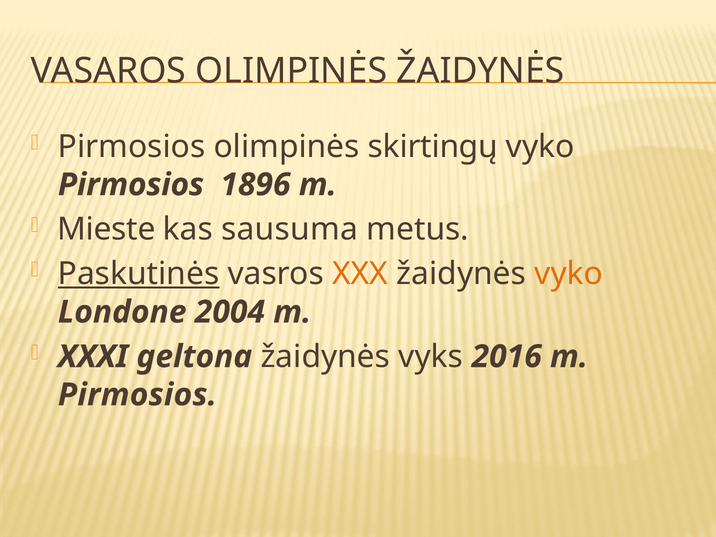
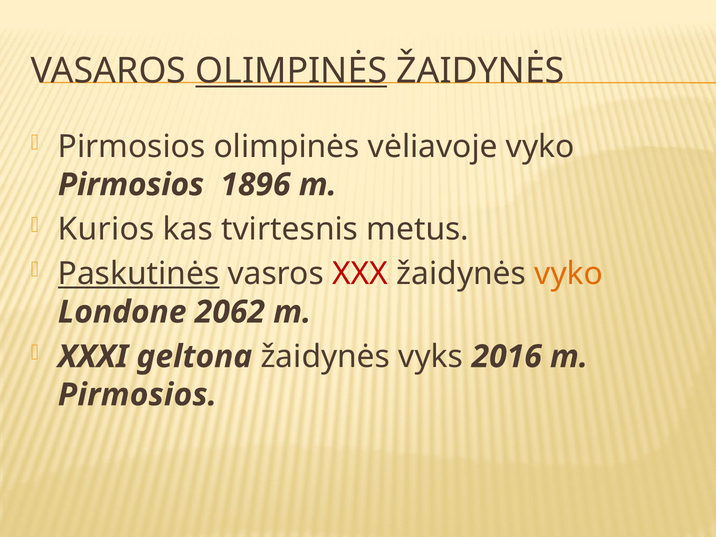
OLIMPINĖS at (291, 71) underline: none -> present
skirtingų: skirtingų -> vėliavoje
Mieste: Mieste -> Kurios
sausuma: sausuma -> tvirtesnis
XXX colour: orange -> red
2004: 2004 -> 2062
